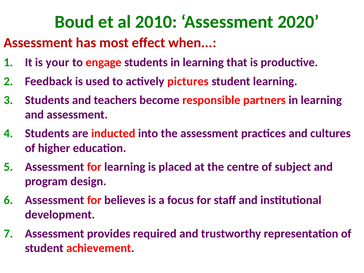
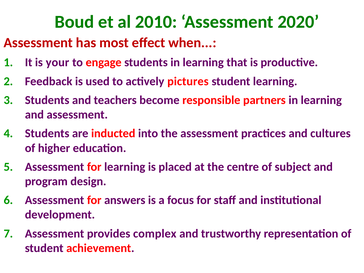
believes: believes -> answers
required: required -> complex
